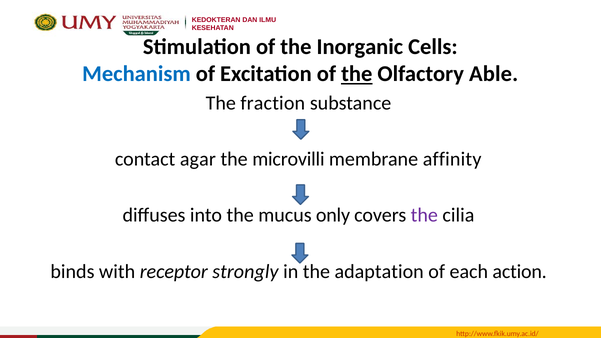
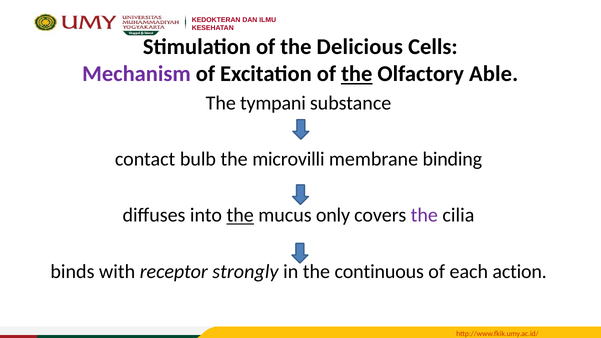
Inorganic: Inorganic -> Delicious
Mechanism colour: blue -> purple
fraction: fraction -> tympani
agar: agar -> bulb
affinity: affinity -> binding
the at (240, 215) underline: none -> present
adaptation: adaptation -> continuous
